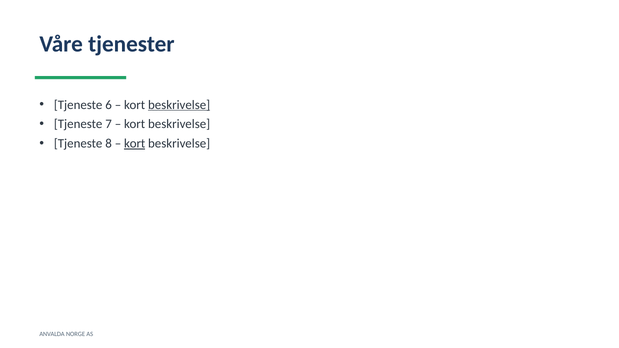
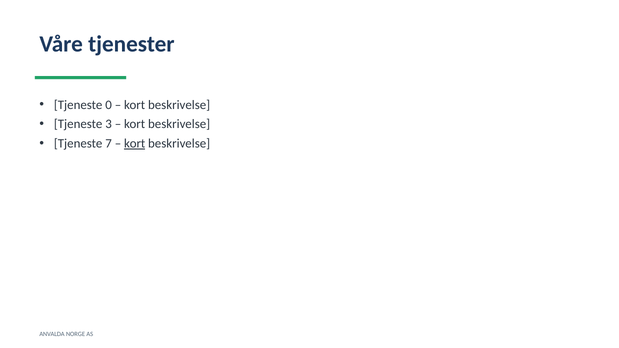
6: 6 -> 0
beskrivelse at (179, 105) underline: present -> none
7: 7 -> 3
8: 8 -> 7
